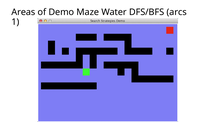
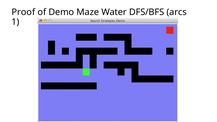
Areas: Areas -> Proof
